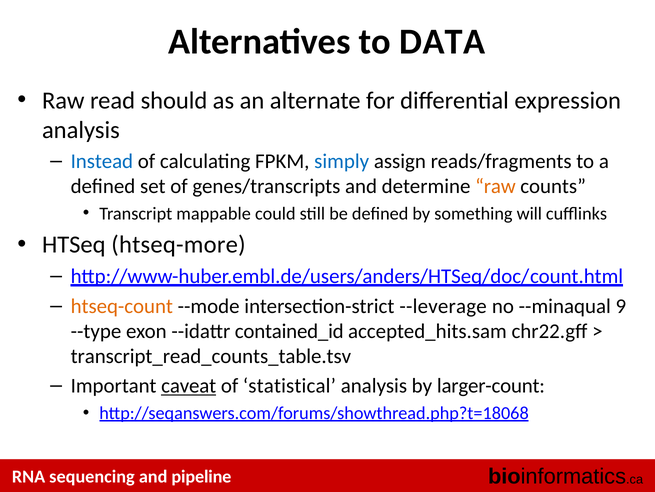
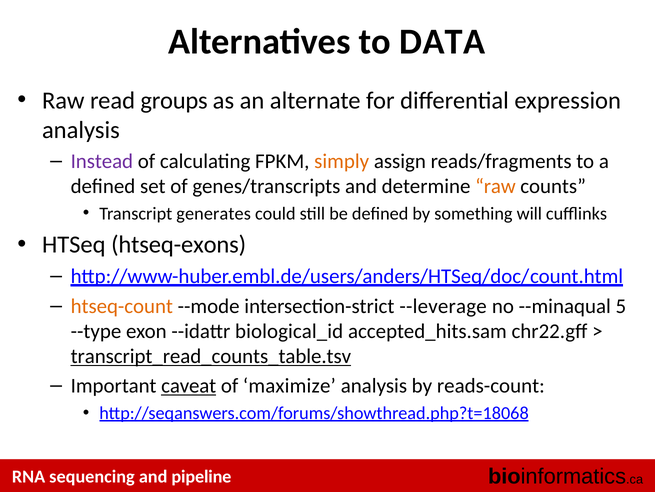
should: should -> groups
Instead colour: blue -> purple
simply colour: blue -> orange
mappable: mappable -> generates
htseq-more: htseq-more -> htseq-exons
9: 9 -> 5
contained_id: contained_id -> biological_id
transcript_read_counts_table.tsv underline: none -> present
statistical: statistical -> maximize
larger-count: larger-count -> reads-count
